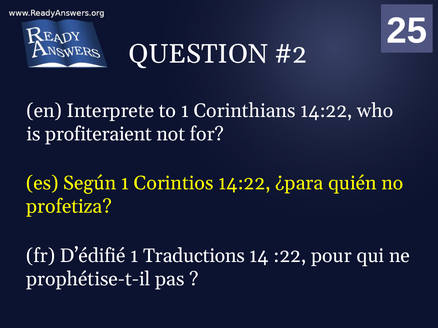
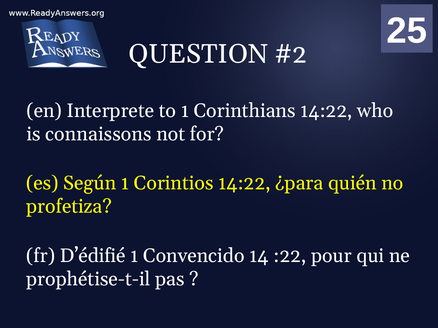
profiteraient: profiteraient -> connaissons
Traductions: Traductions -> Convencido
